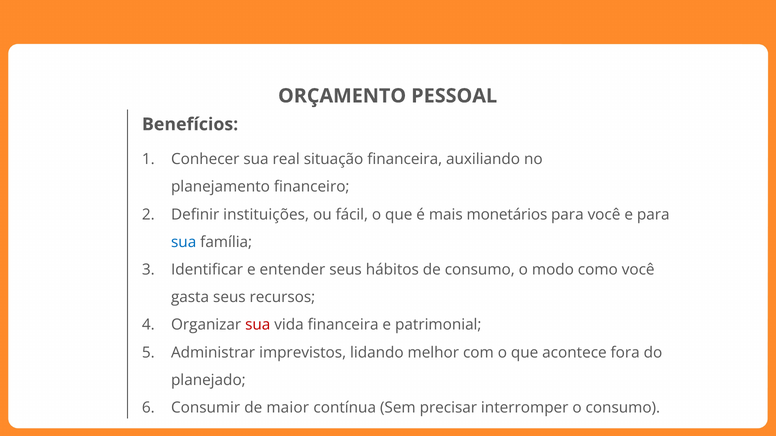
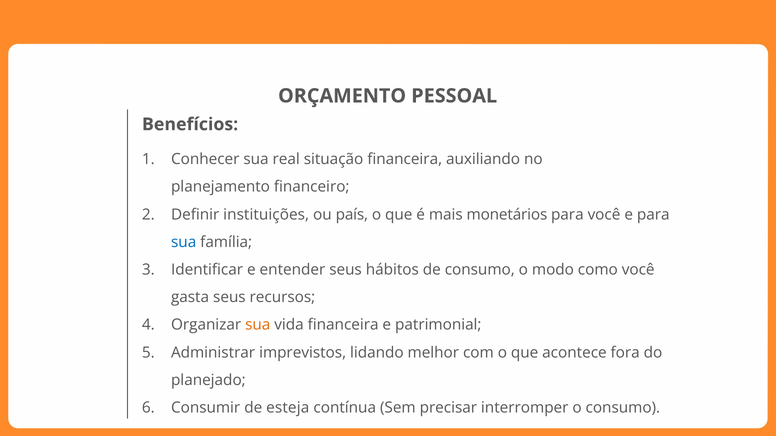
fácil: fácil -> país
sua at (258, 325) colour: red -> orange
maior: maior -> esteja
